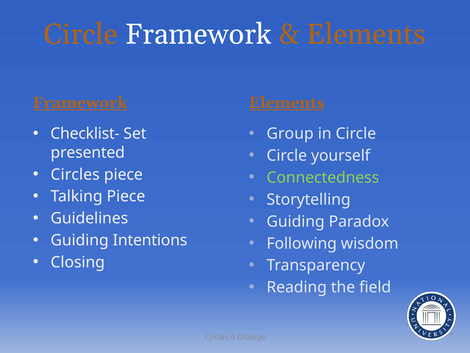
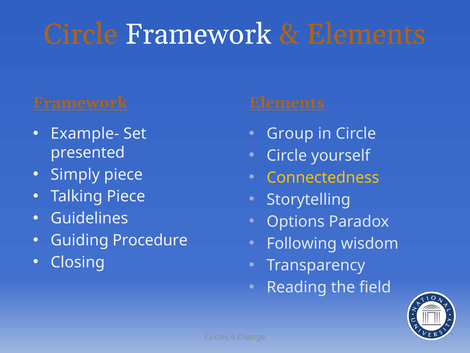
Checklist-: Checklist- -> Example-
Circles at (75, 174): Circles -> Simply
Connectedness colour: light green -> yellow
Guiding at (296, 221): Guiding -> Options
Intentions: Intentions -> Procedure
